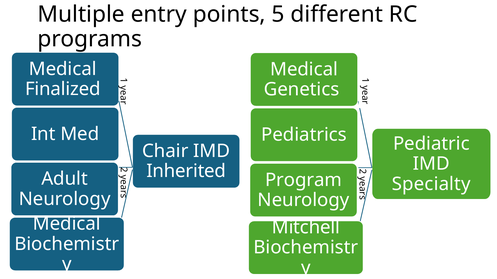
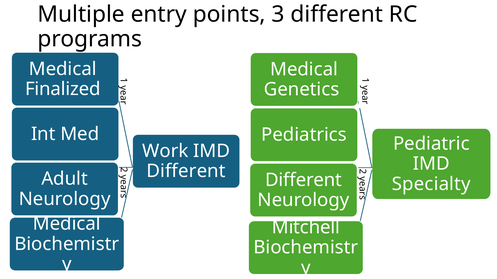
5: 5 -> 3
Chair: Chair -> Work
Inherited at (186, 171): Inherited -> Different
Program at (304, 180): Program -> Different
